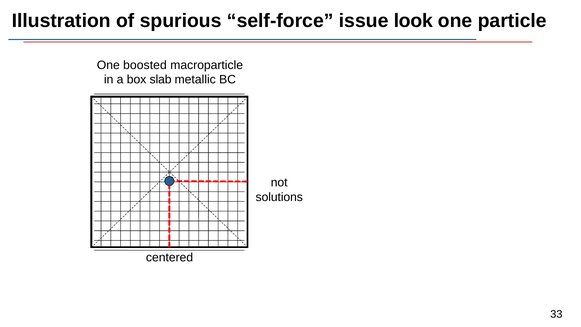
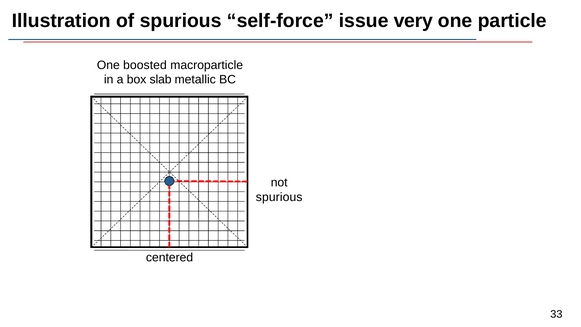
look: look -> very
solutions at (279, 197): solutions -> spurious
